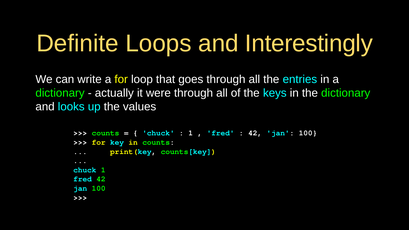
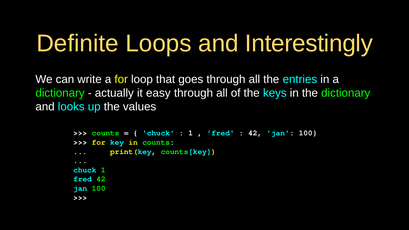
were: were -> easy
